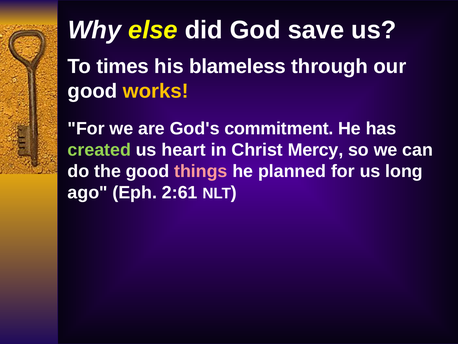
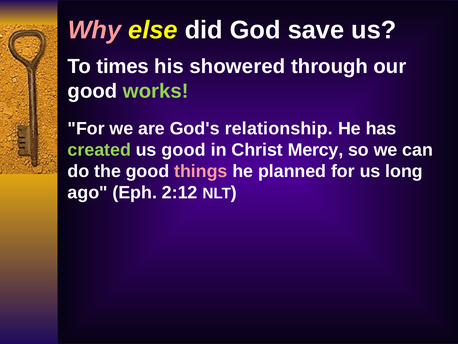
Why colour: white -> pink
blameless: blameless -> showered
works colour: yellow -> light green
commitment: commitment -> relationship
us heart: heart -> good
2:61: 2:61 -> 2:12
